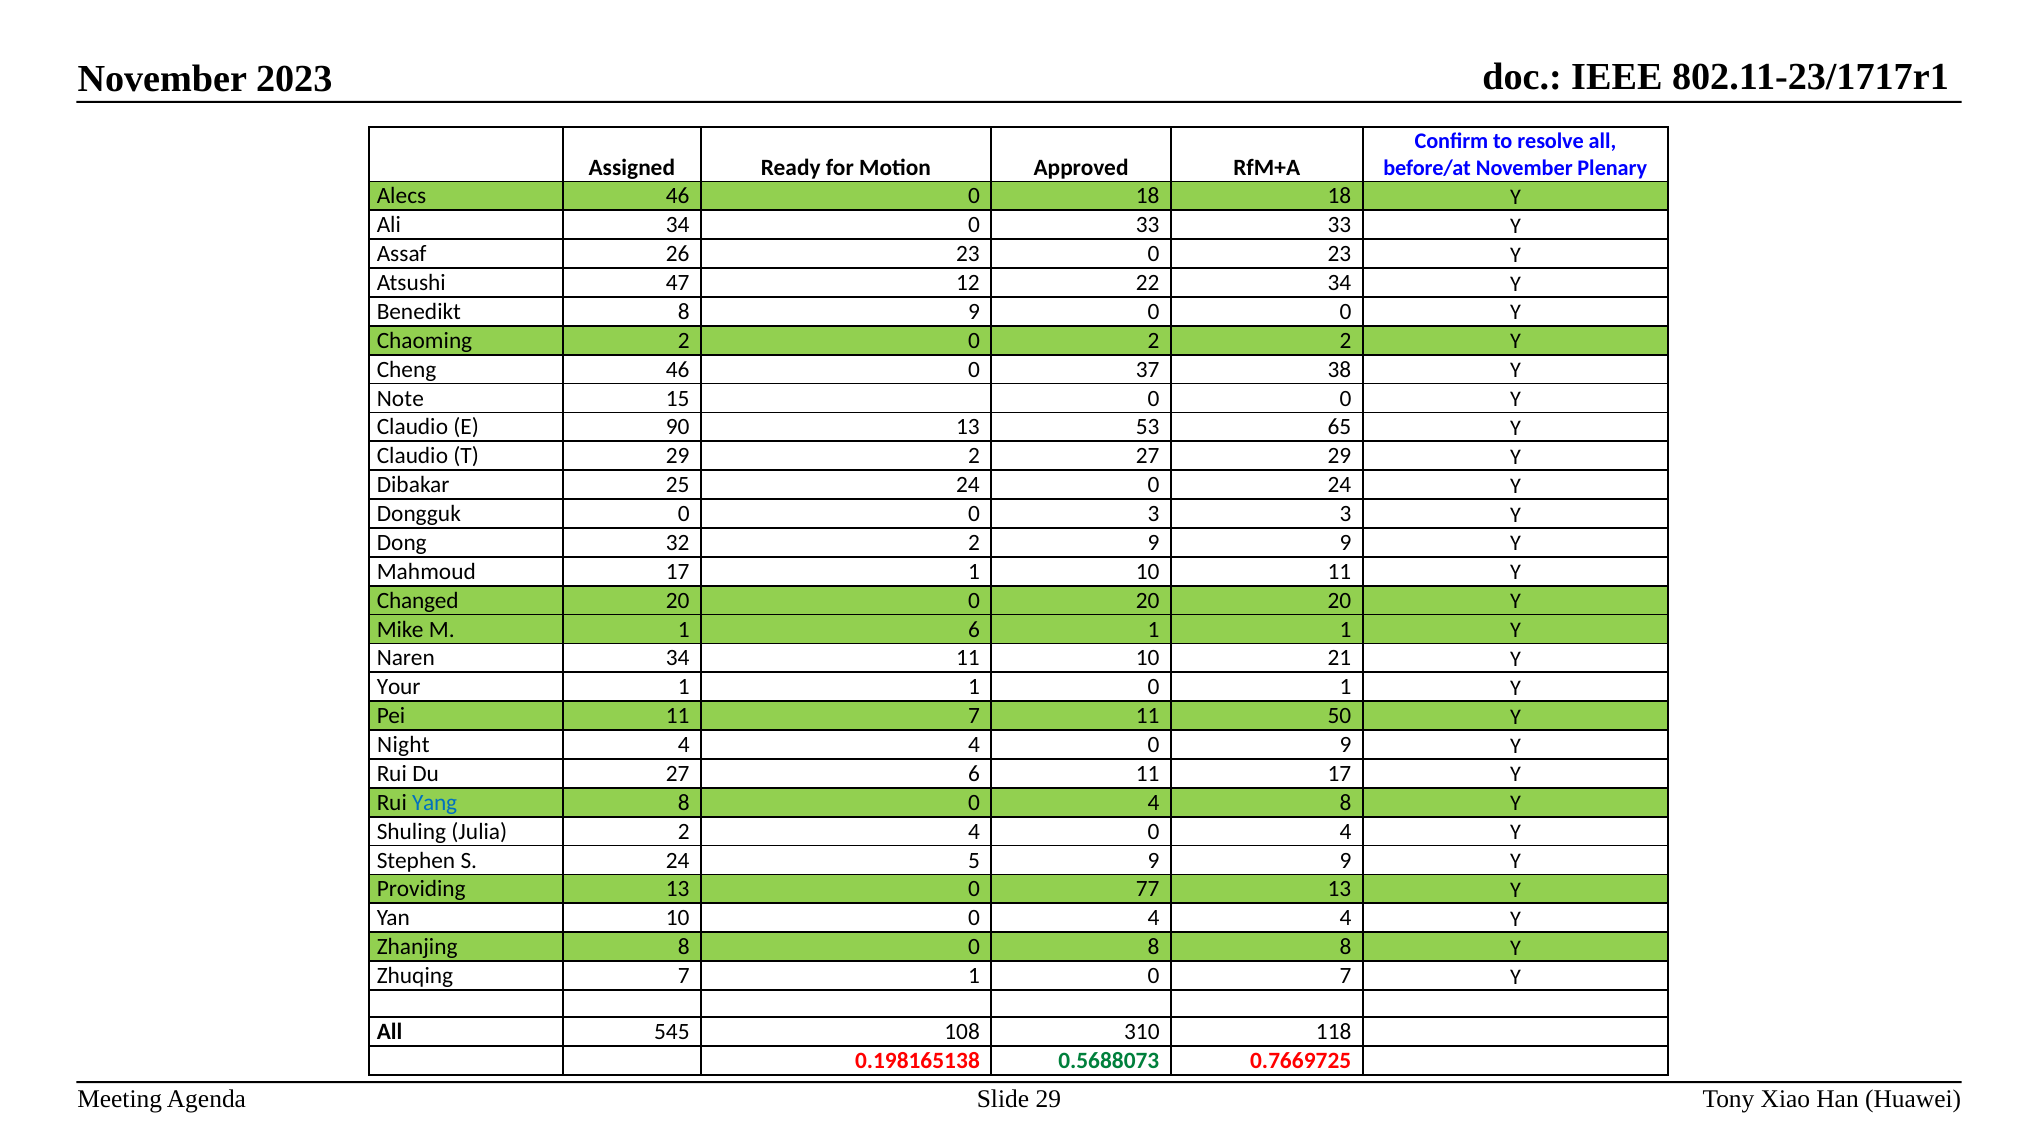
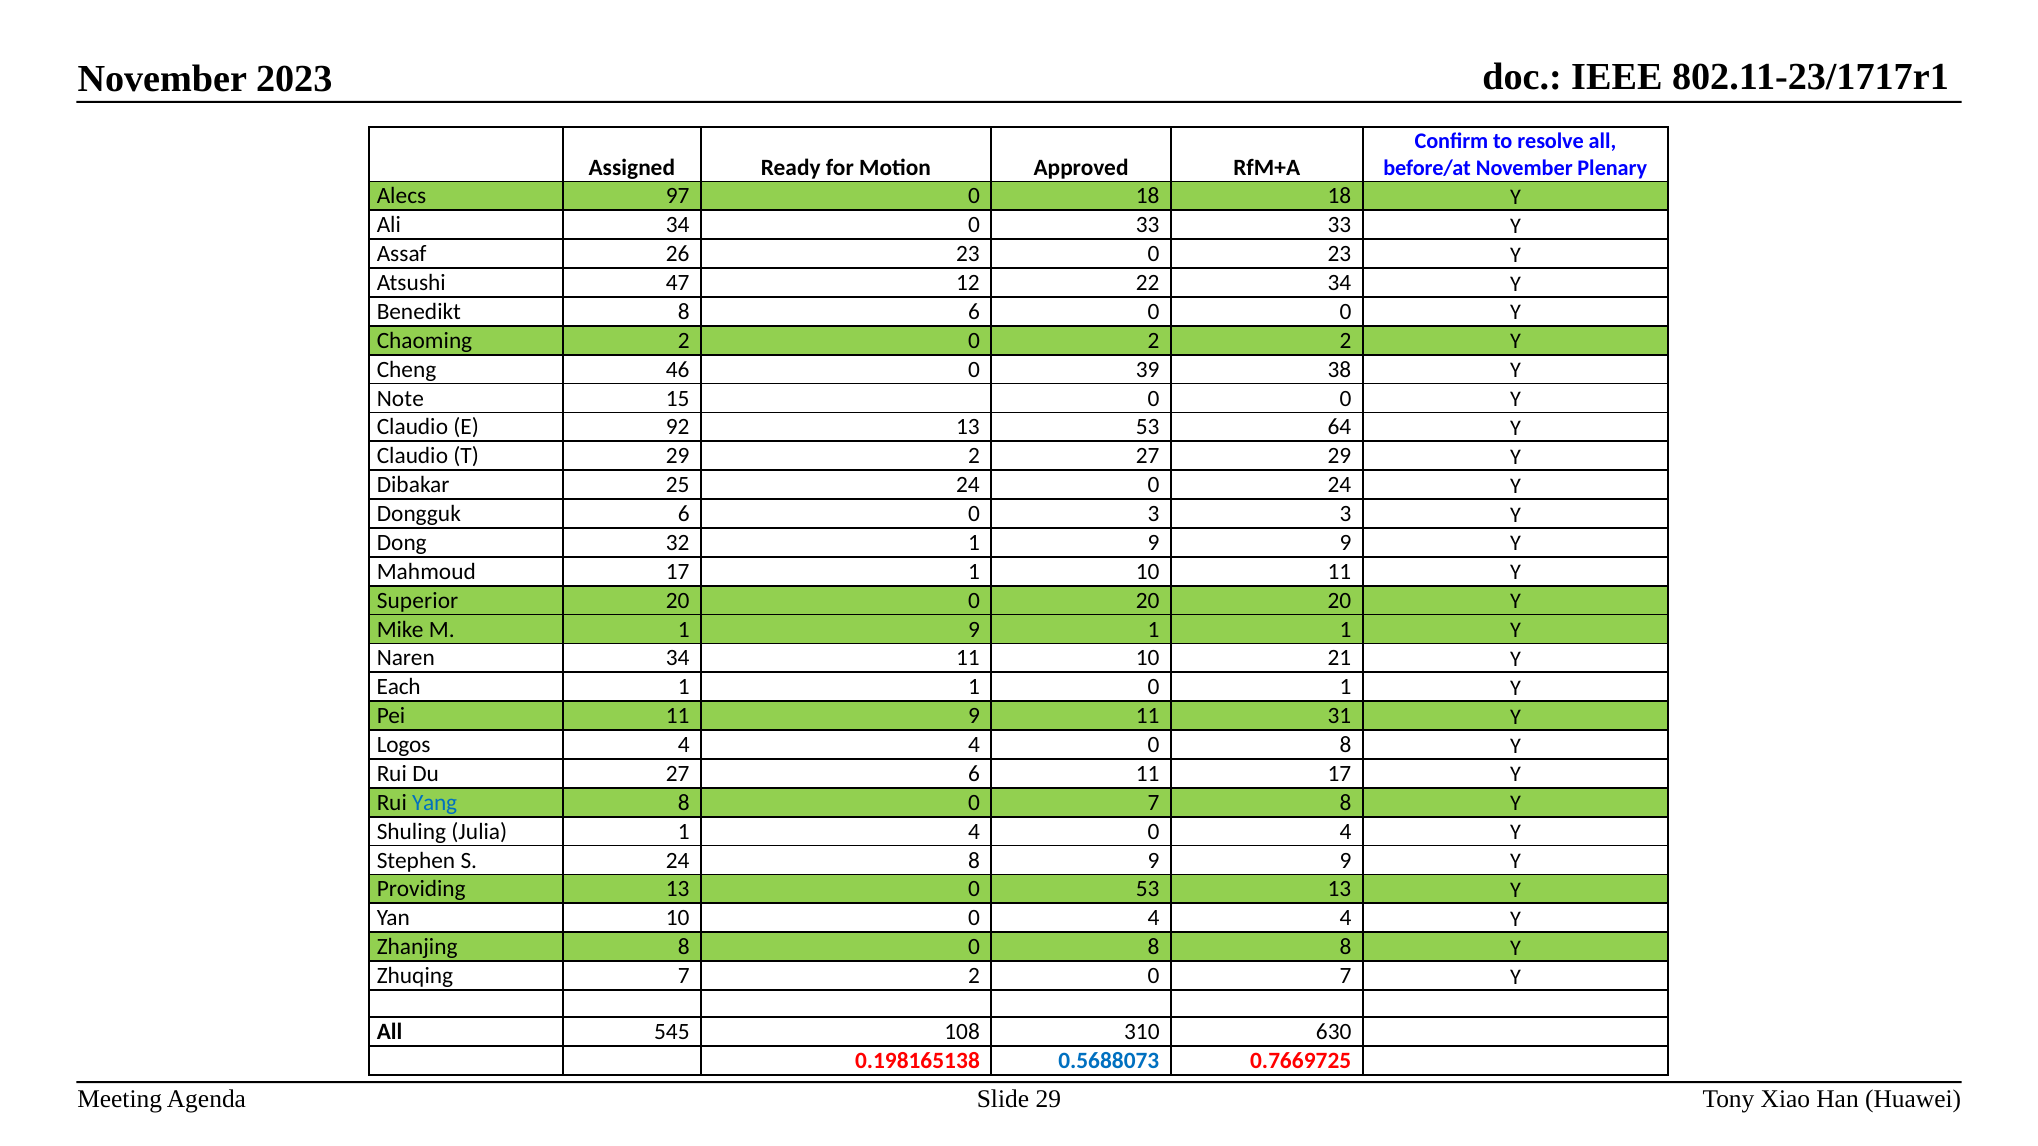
Alecs 46: 46 -> 97
8 9: 9 -> 6
37: 37 -> 39
90: 90 -> 92
65: 65 -> 64
Dongguk 0: 0 -> 6
32 2: 2 -> 1
Changed: Changed -> Superior
M 1 6: 6 -> 9
Your: Your -> Each
11 7: 7 -> 9
50: 50 -> 31
Night: Night -> Logos
4 0 9: 9 -> 8
8 0 4: 4 -> 7
Julia 2: 2 -> 1
24 5: 5 -> 8
0 77: 77 -> 53
7 1: 1 -> 2
118: 118 -> 630
0.5688073 colour: green -> blue
